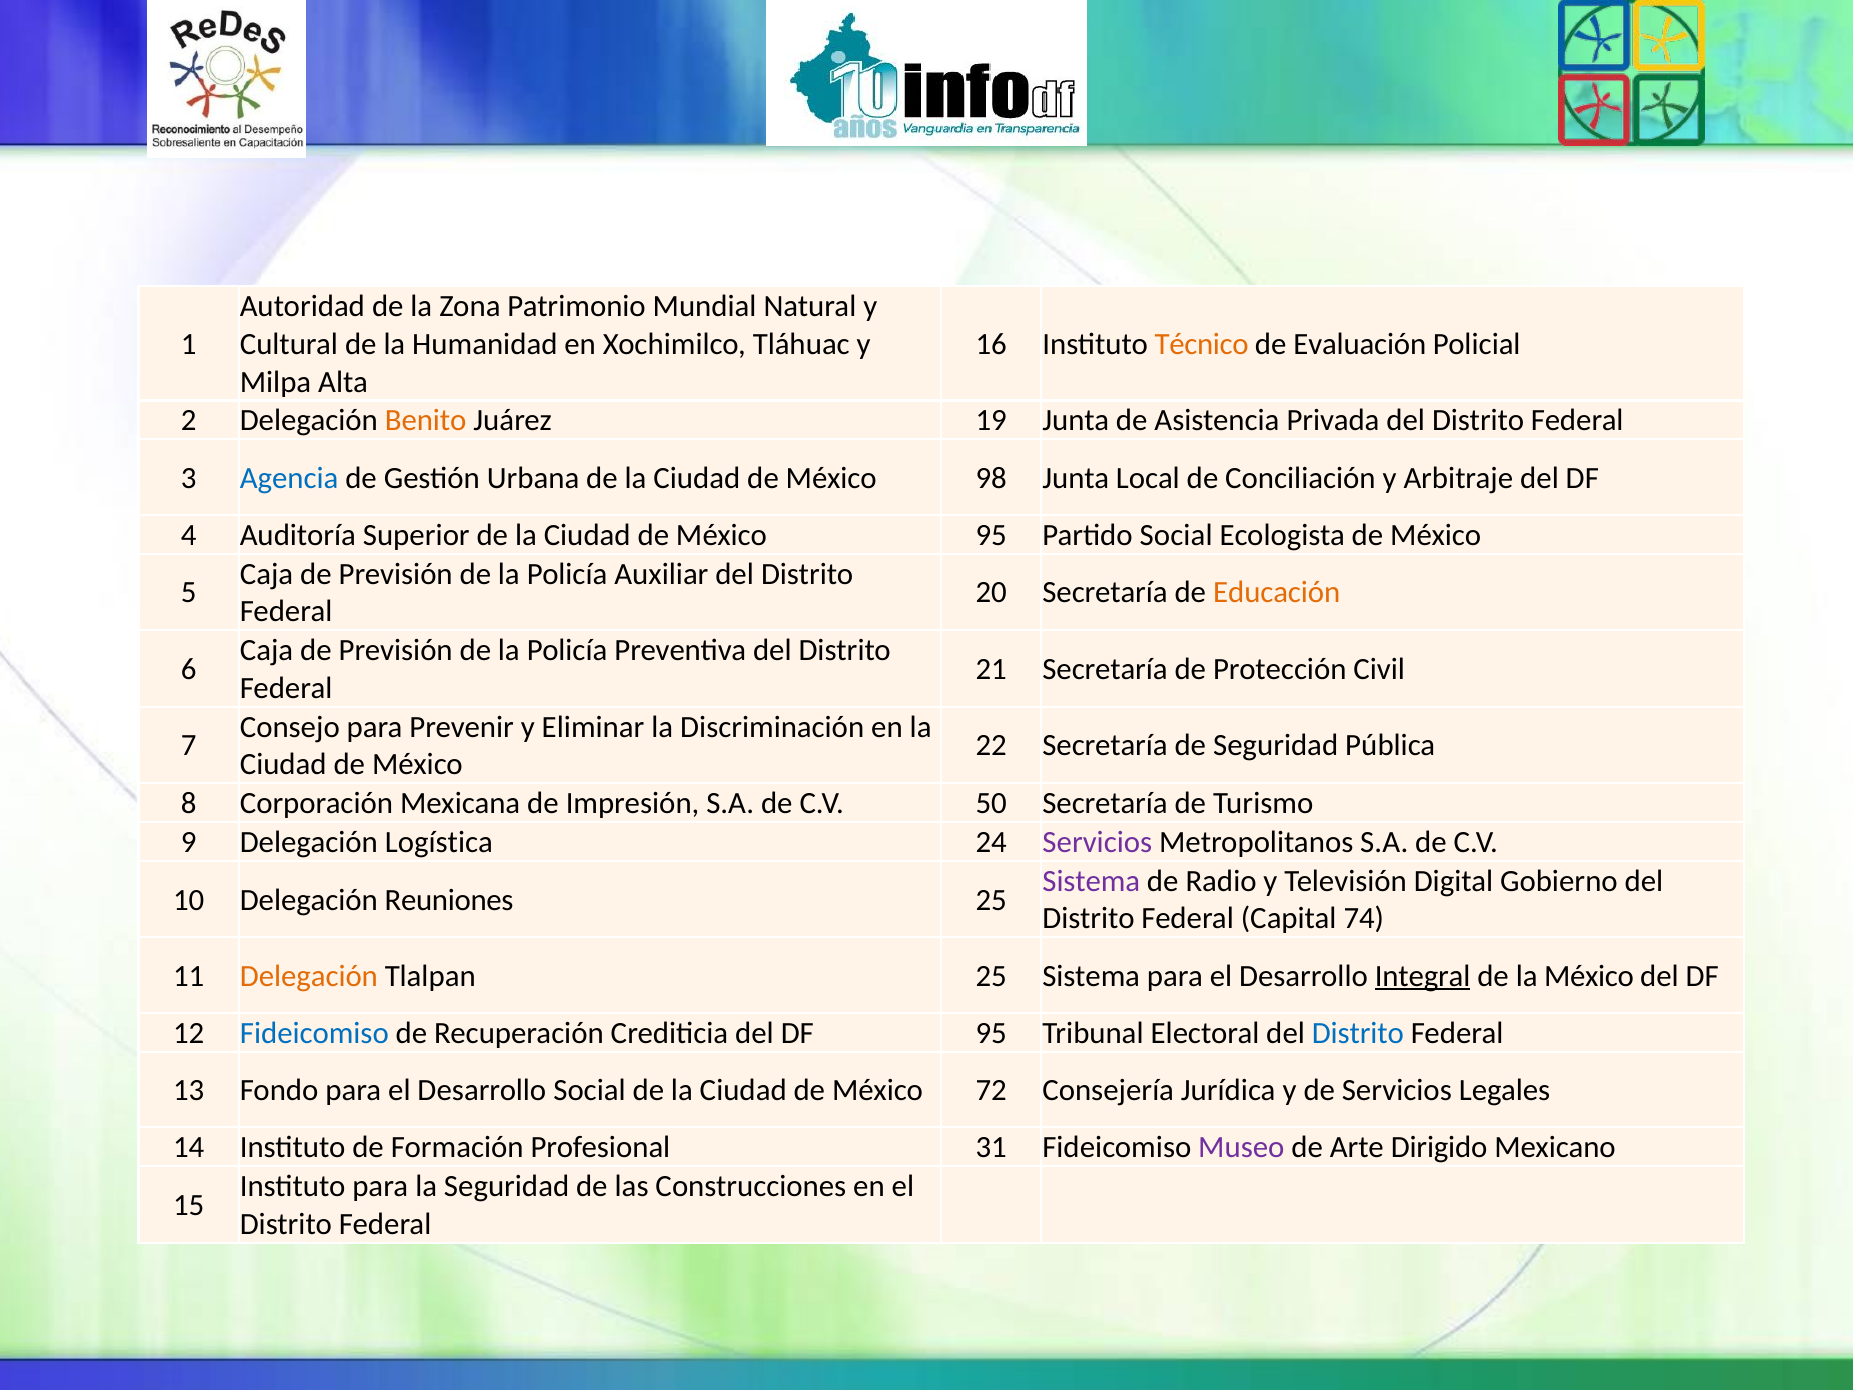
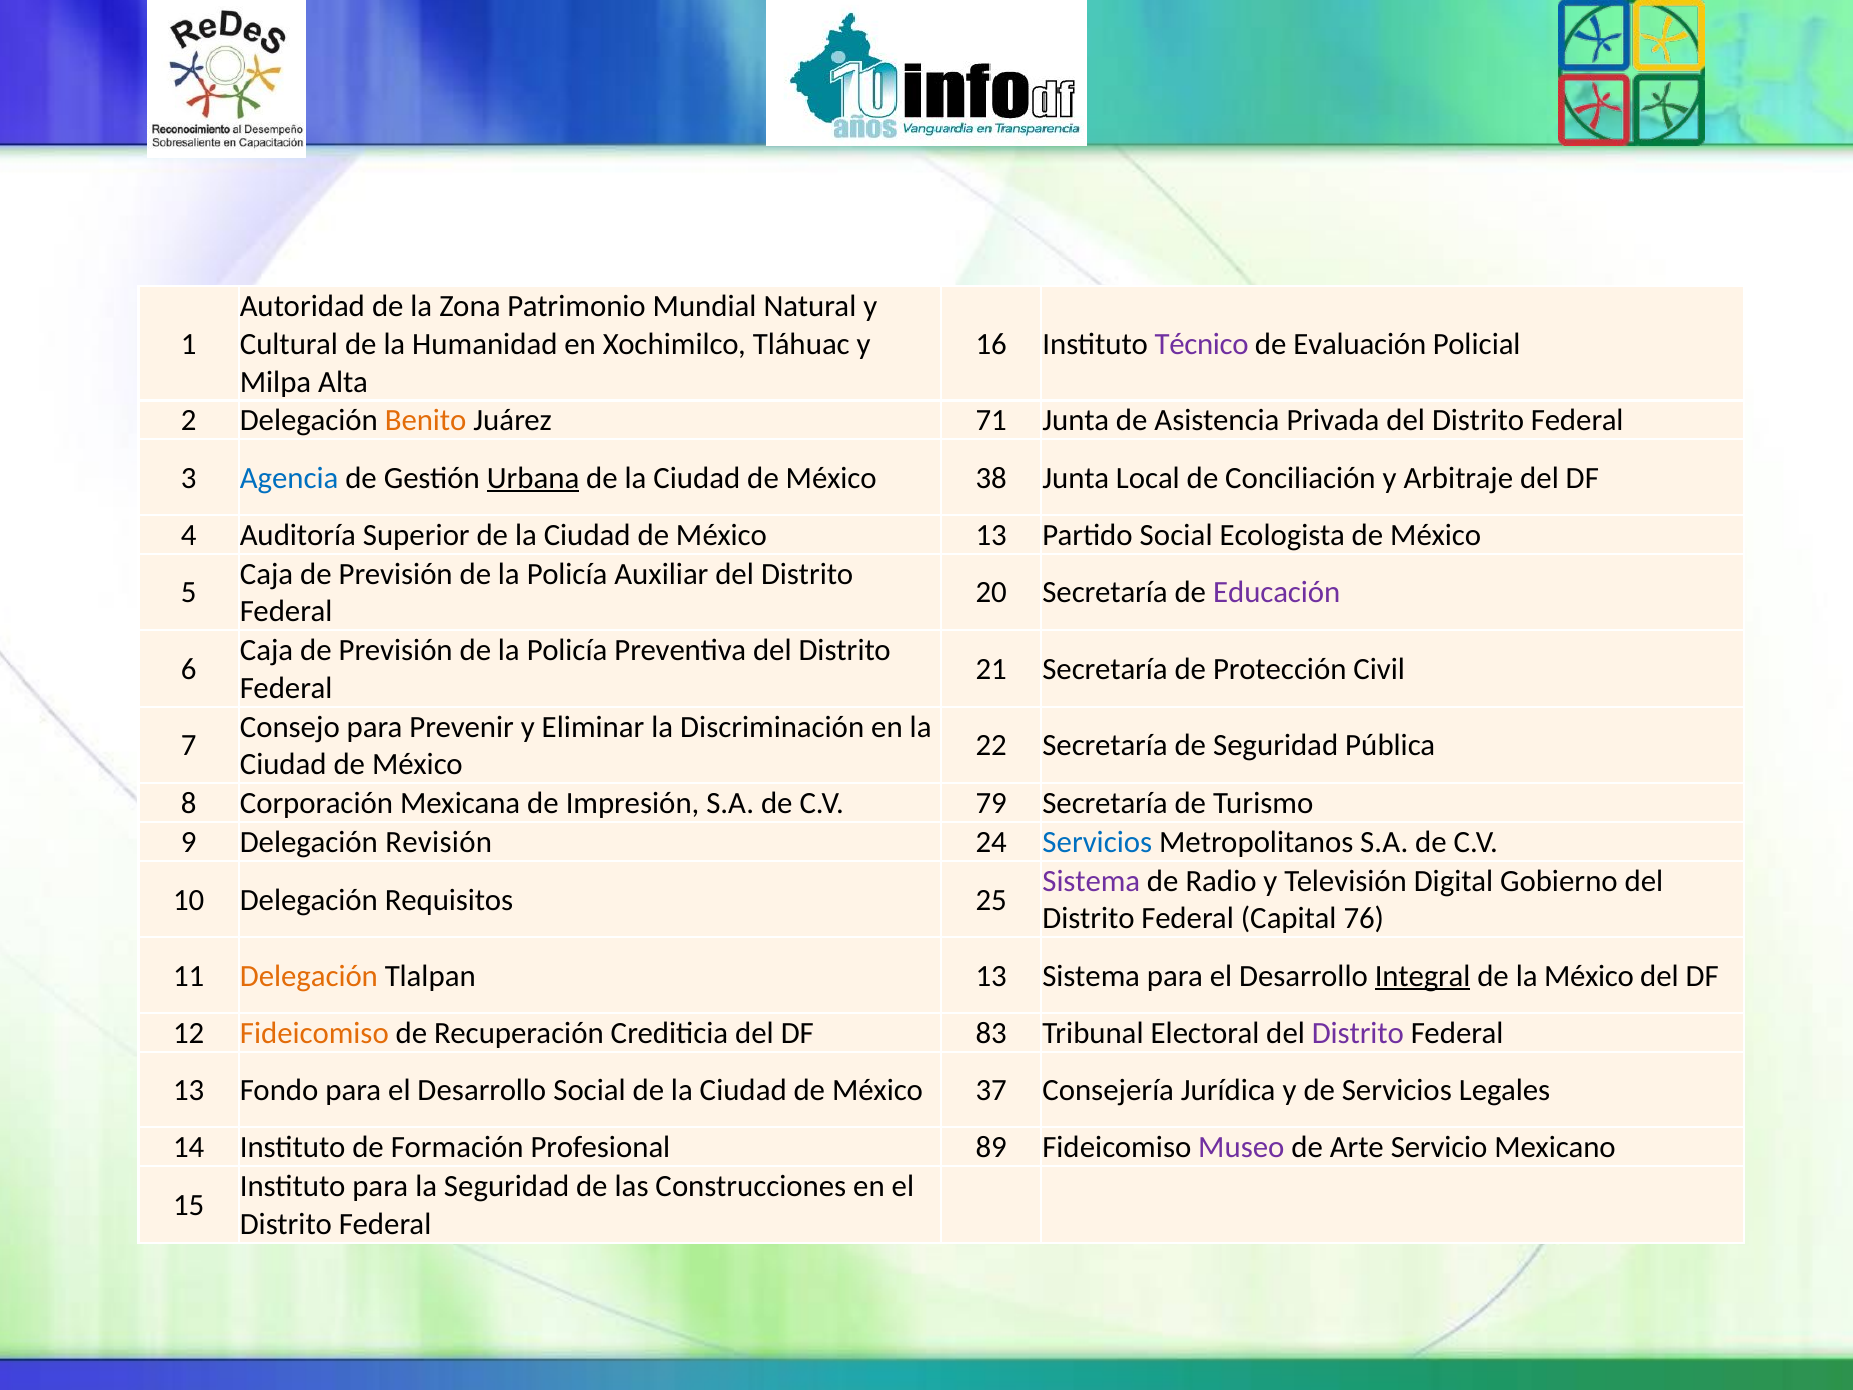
Técnico colour: orange -> purple
19: 19 -> 71
Urbana underline: none -> present
98: 98 -> 38
México 95: 95 -> 13
Educación colour: orange -> purple
50: 50 -> 79
Logística: Logística -> Revisión
Servicios at (1097, 842) colour: purple -> blue
Reuniones: Reuniones -> Requisitos
74: 74 -> 76
Tlalpan 25: 25 -> 13
Fideicomiso at (314, 1033) colour: blue -> orange
DF 95: 95 -> 83
Distrito at (1358, 1033) colour: blue -> purple
72: 72 -> 37
31: 31 -> 89
Dirigido: Dirigido -> Servicio
